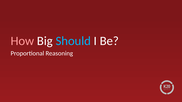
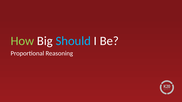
How colour: pink -> light green
